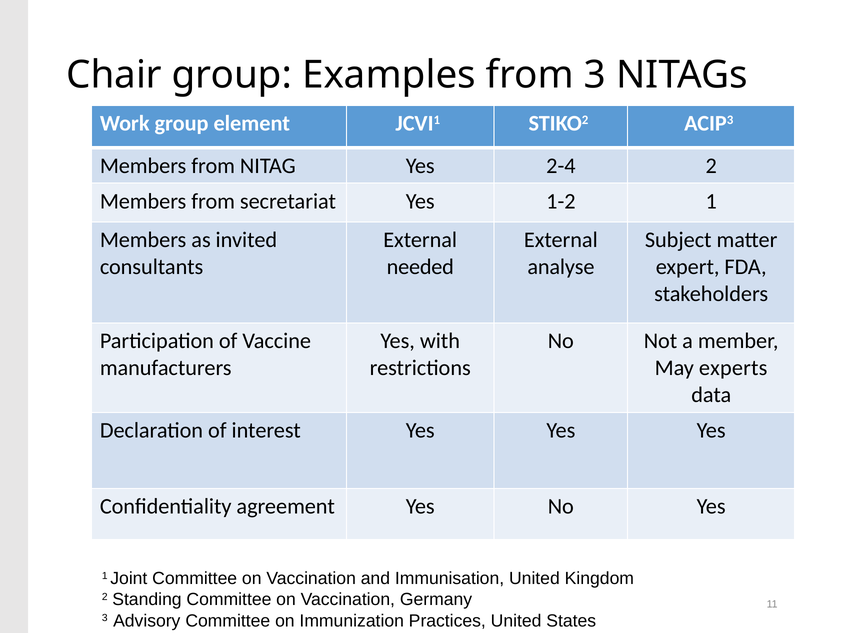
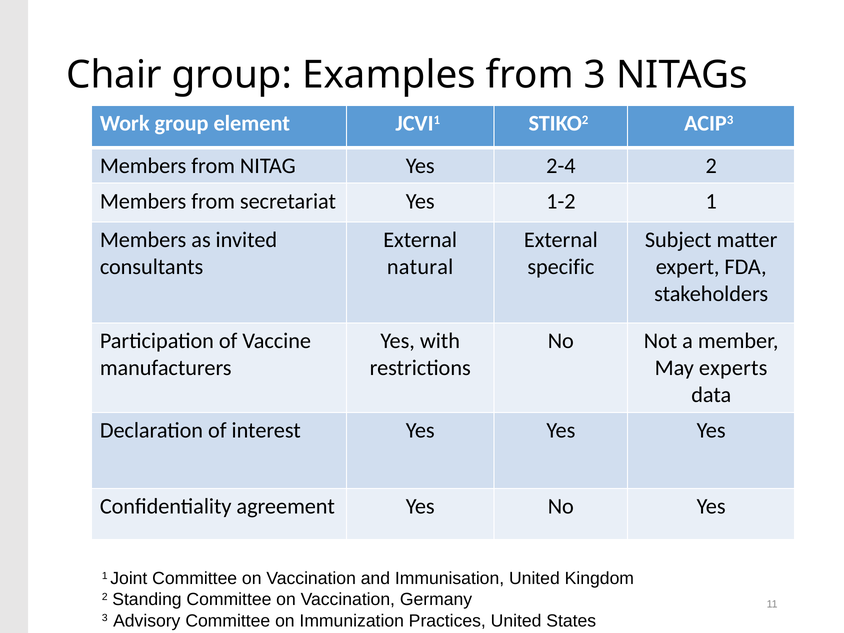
needed: needed -> natural
analyse: analyse -> specific
